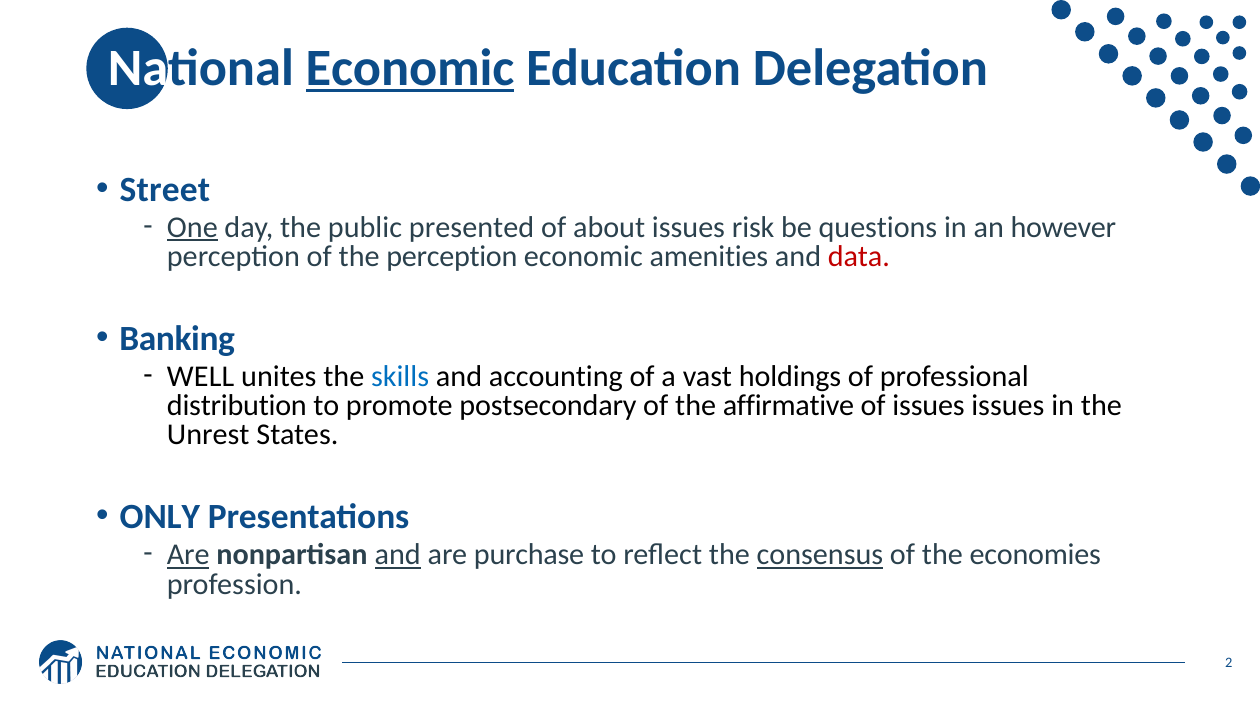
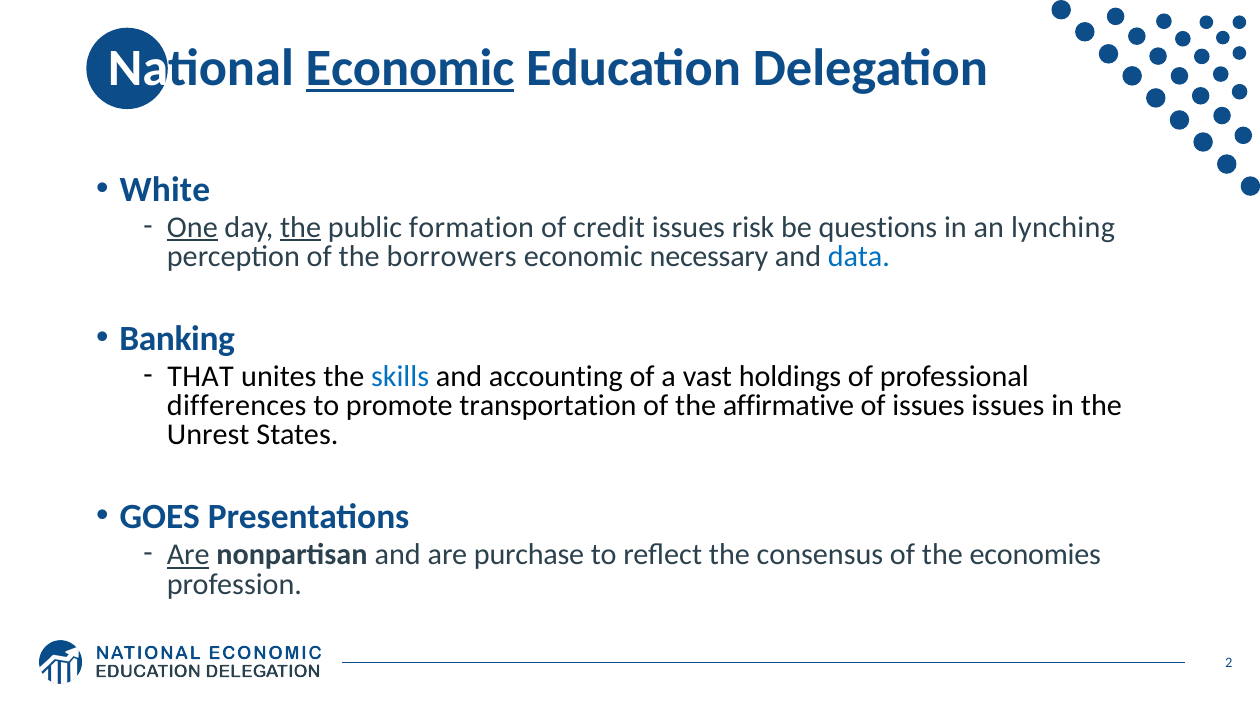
Street: Street -> White
the at (301, 228) underline: none -> present
presented: presented -> formation
about: about -> credit
however: however -> lynching
the perception: perception -> borrowers
amenities: amenities -> necessary
data colour: red -> blue
WELL: WELL -> THAT
distribution: distribution -> differences
postsecondary: postsecondary -> transportation
ONLY: ONLY -> GOES
and at (398, 555) underline: present -> none
consensus underline: present -> none
